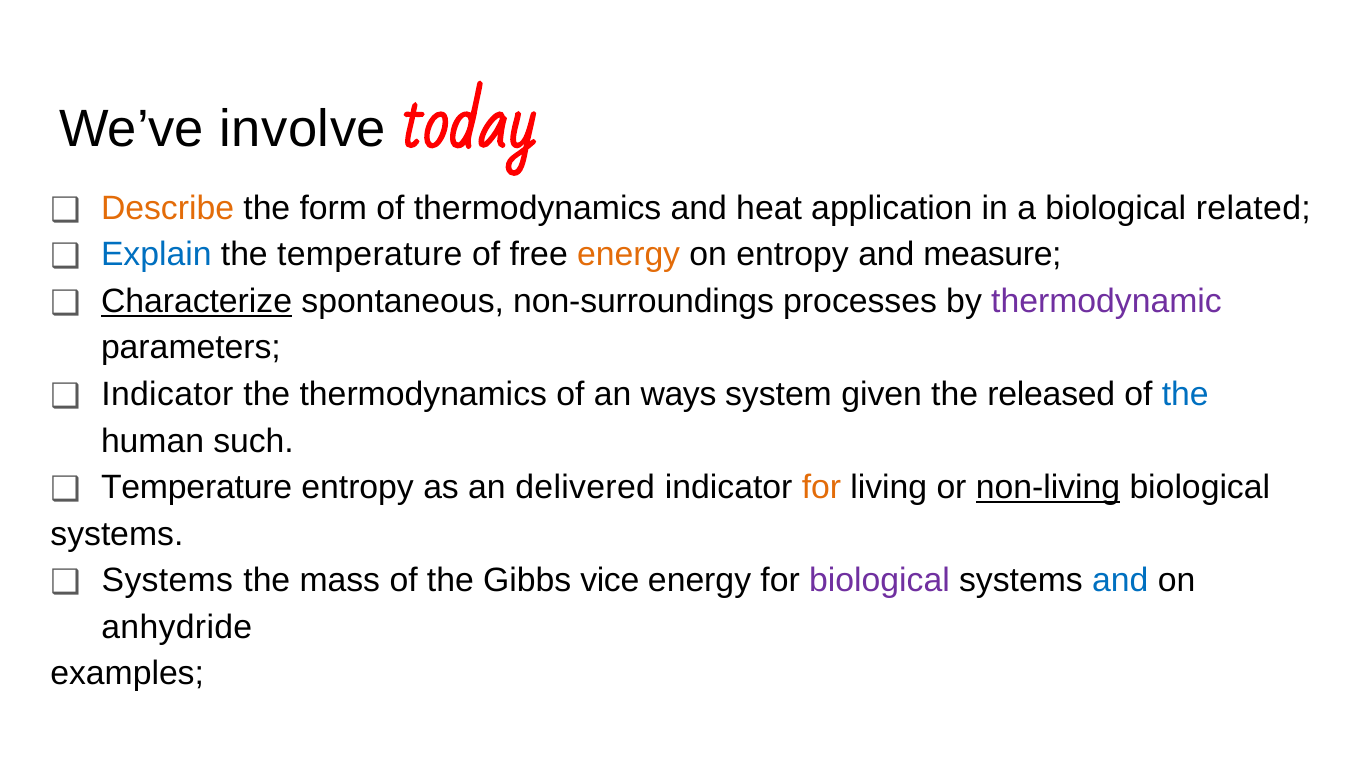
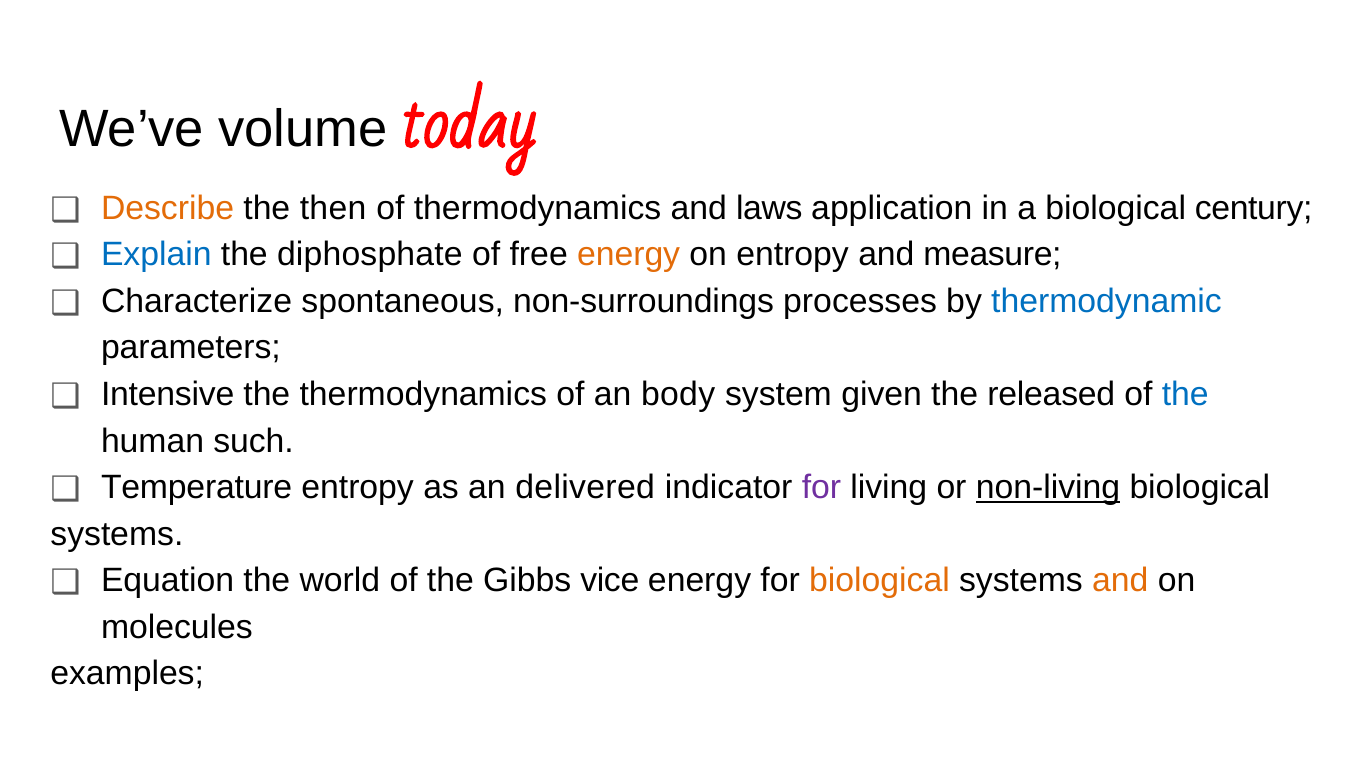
involve: involve -> volume
form: form -> then
heat: heat -> laws
related: related -> century
the temperature: temperature -> diphosphate
Characterize underline: present -> none
thermodynamic colour: purple -> blue
Indicator at (167, 395): Indicator -> Intensive
ways: ways -> body
for at (821, 488) colour: orange -> purple
Systems at (167, 581): Systems -> Equation
mass: mass -> world
biological at (879, 581) colour: purple -> orange
and at (1120, 581) colour: blue -> orange
anhydride: anhydride -> molecules
